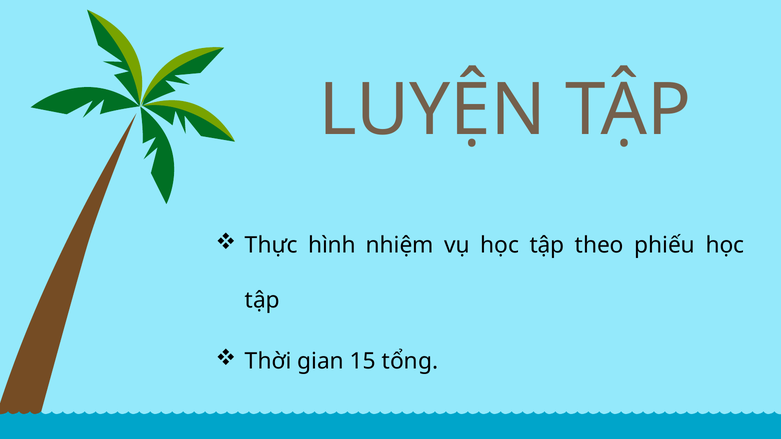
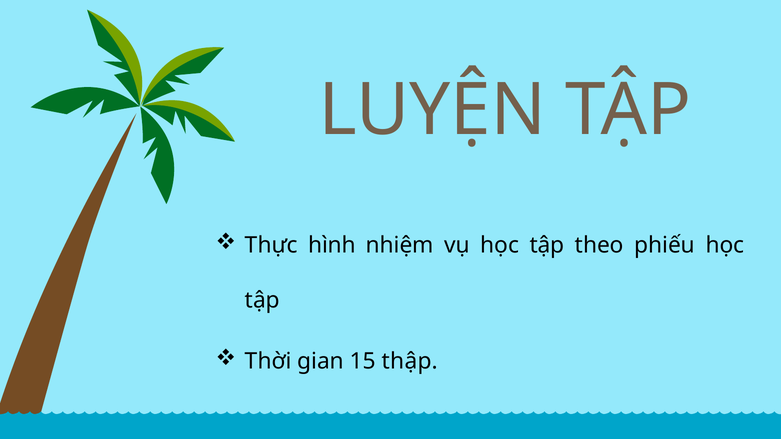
tổng: tổng -> thập
